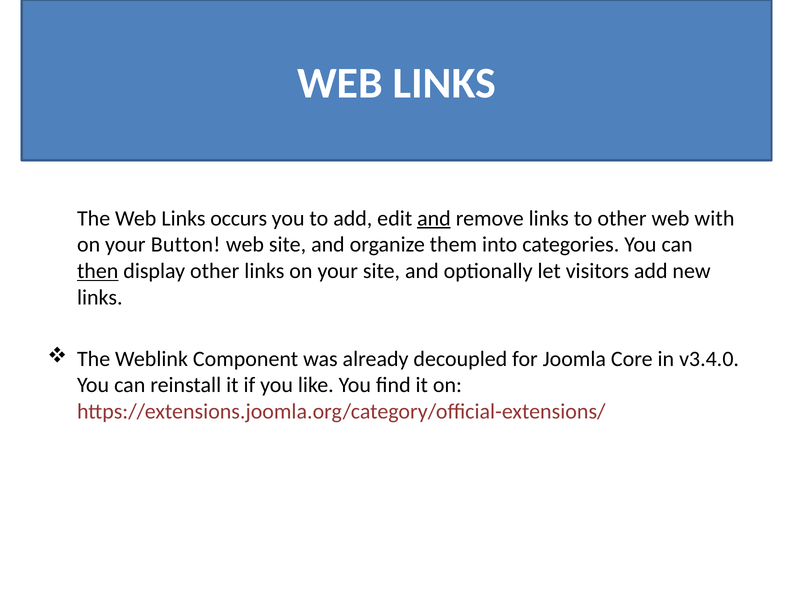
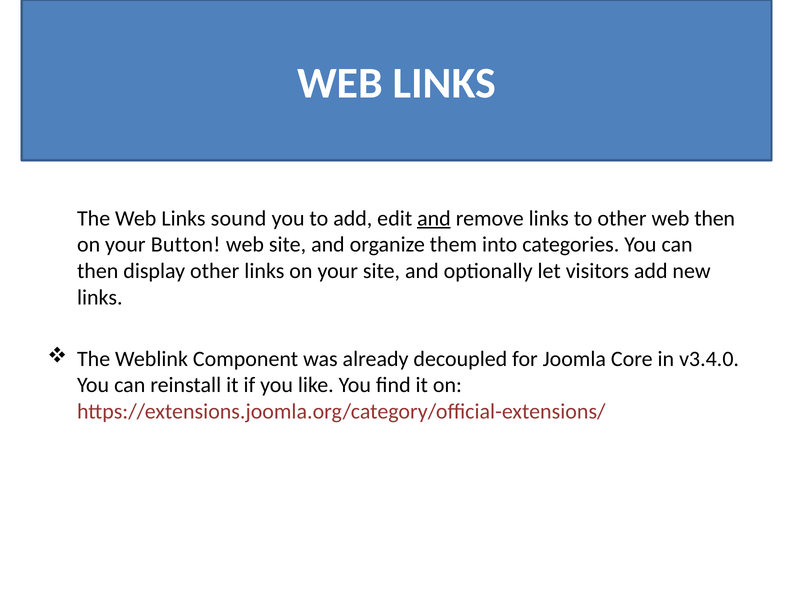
occurs: occurs -> sound
web with: with -> then
then at (98, 271) underline: present -> none
